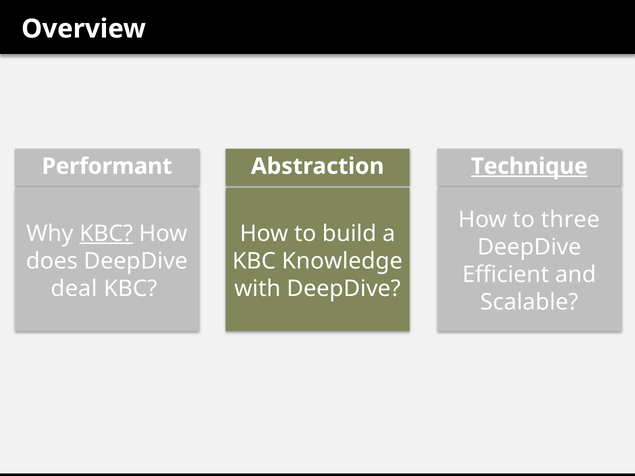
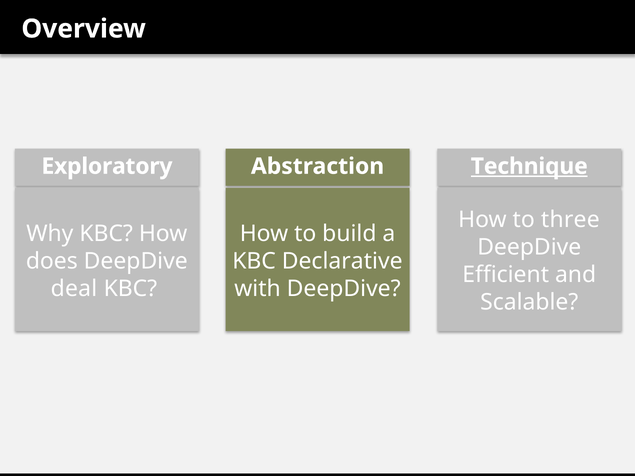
Performant: Performant -> Exploratory
KBC at (106, 234) underline: present -> none
Knowledge: Knowledge -> Declarative
